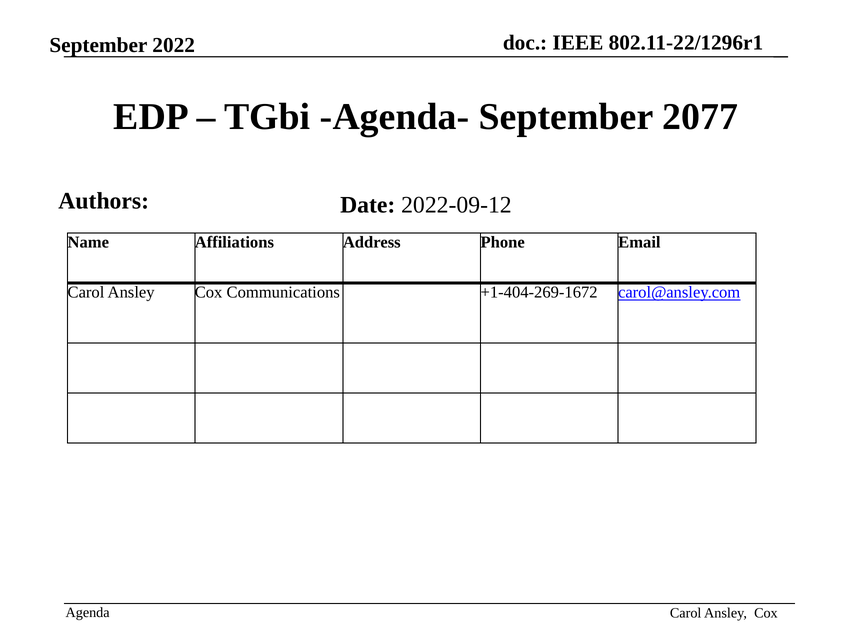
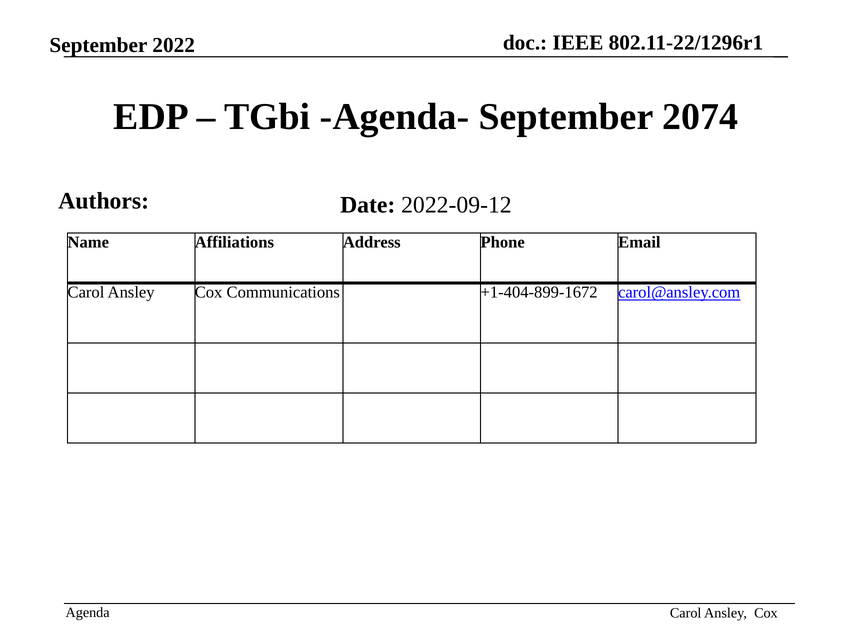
2077: 2077 -> 2074
+1-404-269-1672: +1-404-269-1672 -> +1-404-899-1672
